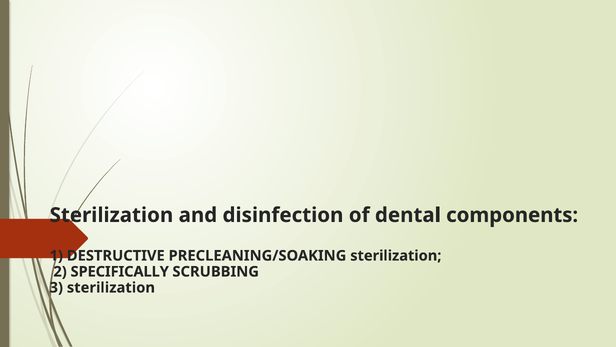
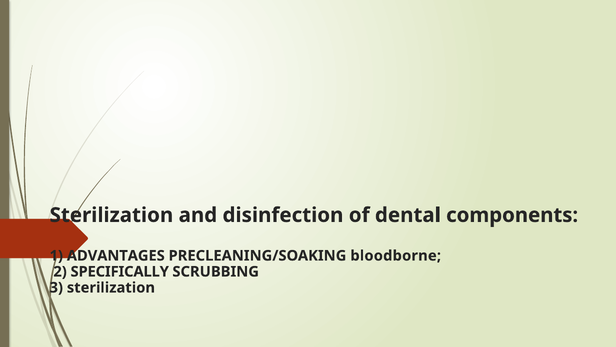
DESTRUCTIVE: DESTRUCTIVE -> ADVANTAGES
PRECLEANING/SOAKING sterilization: sterilization -> bloodborne
